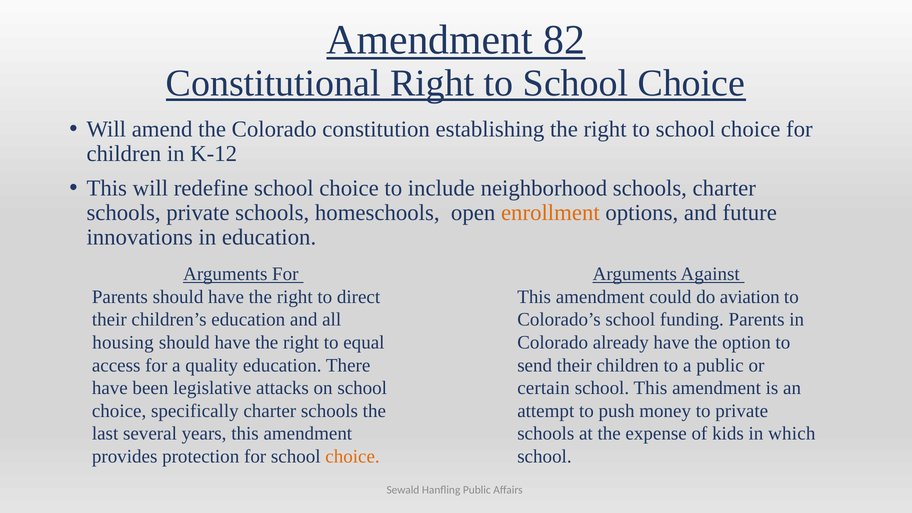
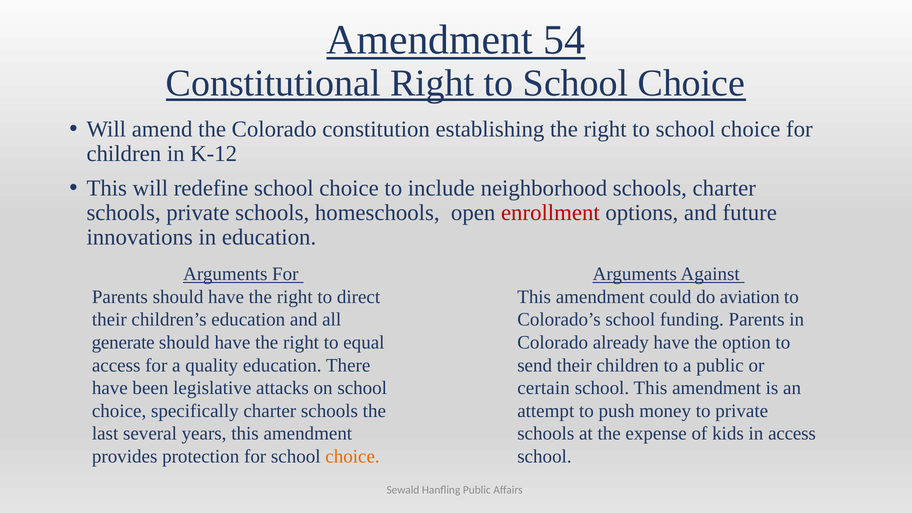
82: 82 -> 54
enrollment colour: orange -> red
housing: housing -> generate
in which: which -> access
